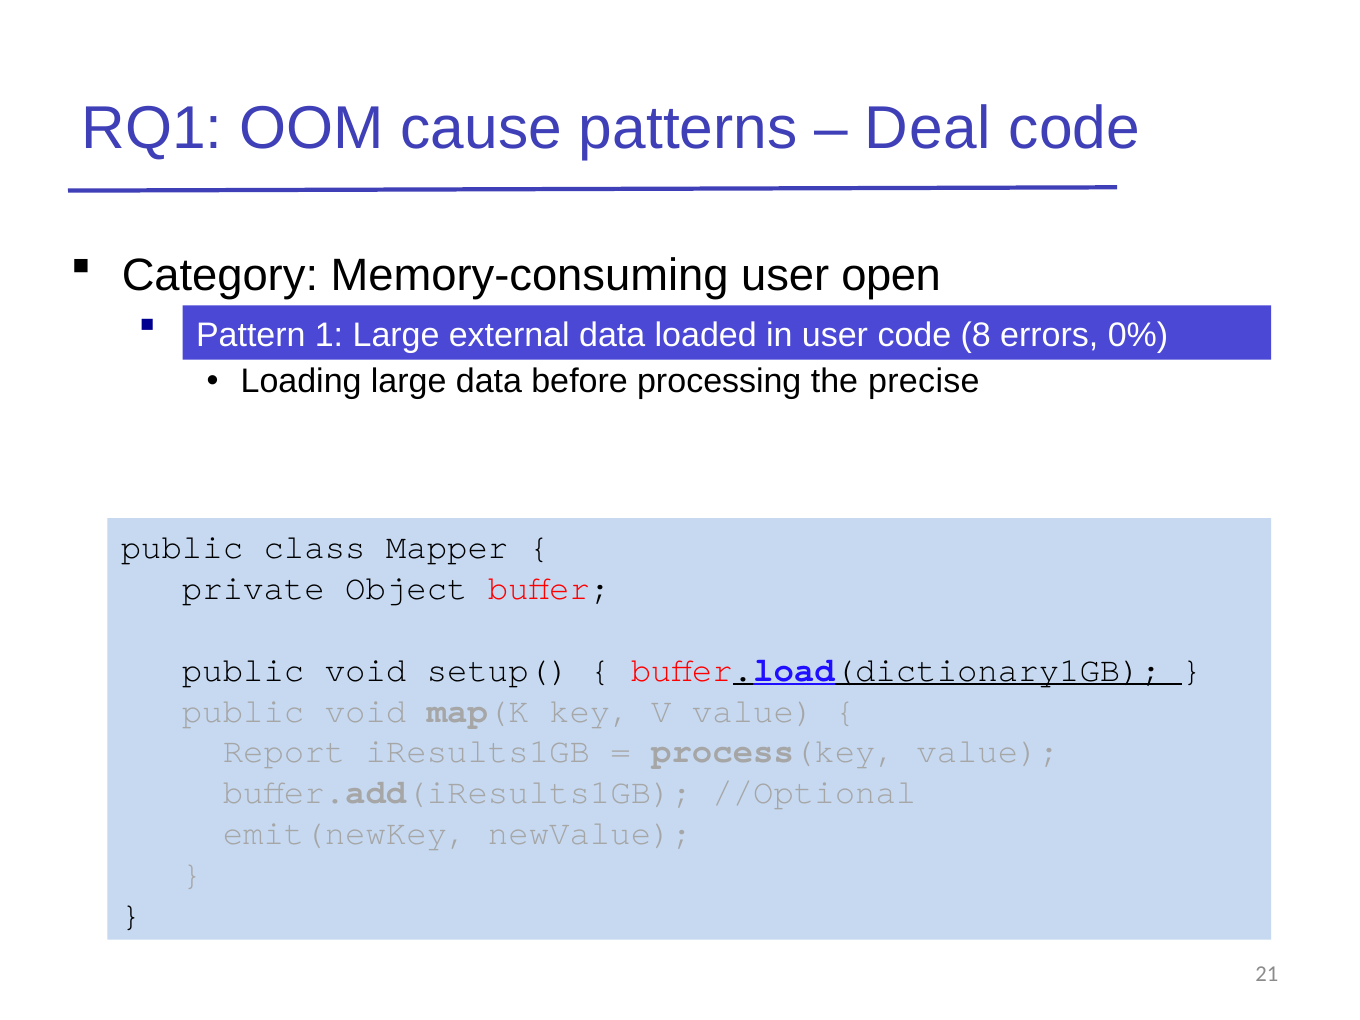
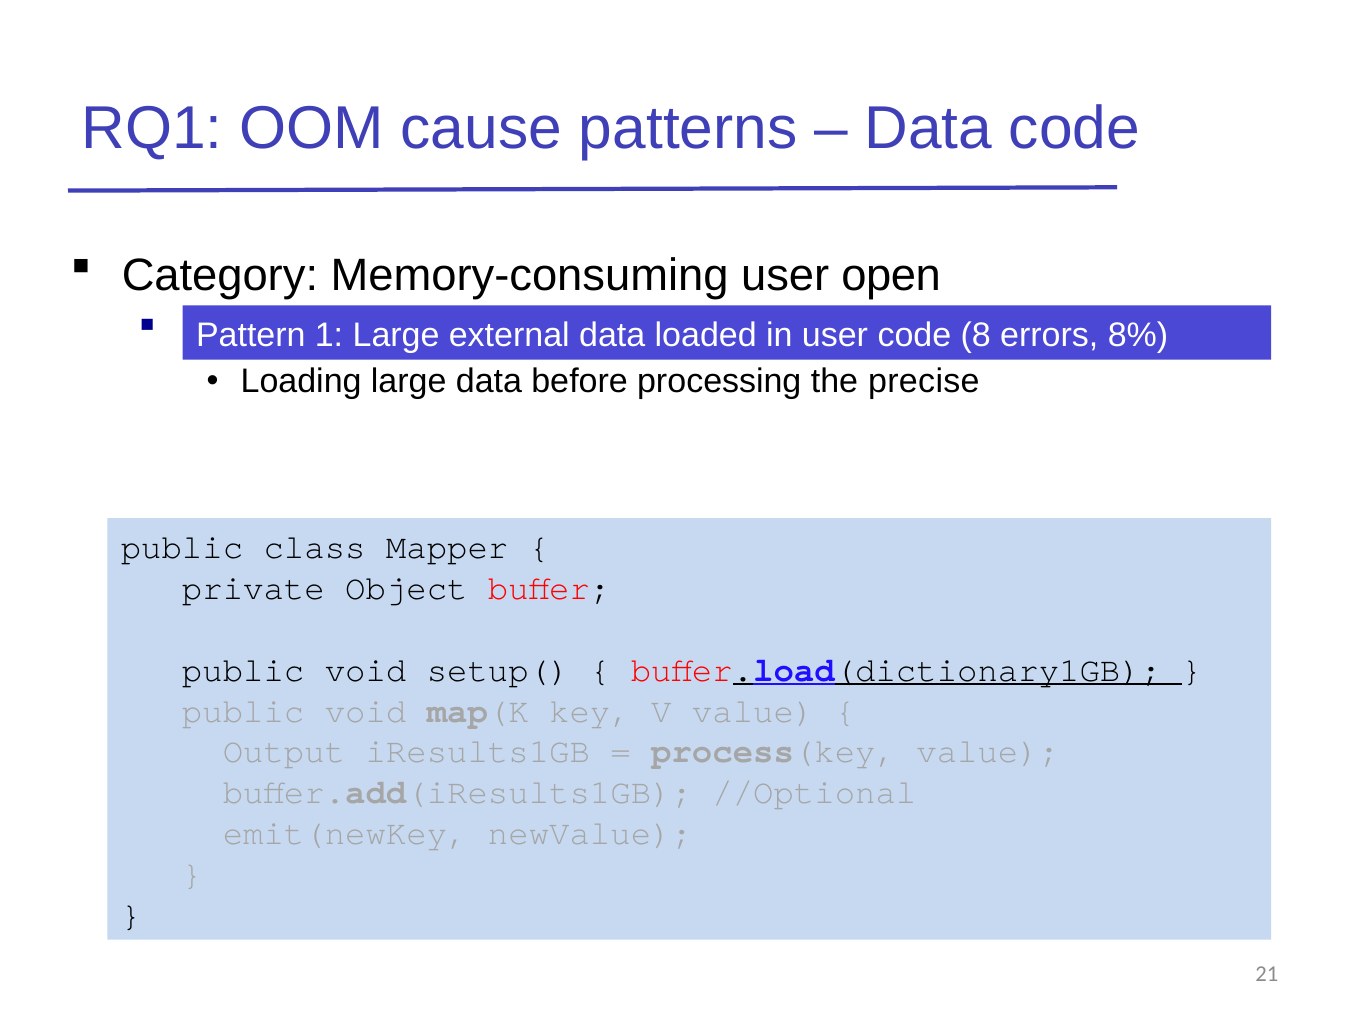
Deal at (928, 129): Deal -> Data
0%: 0% -> 8%
Report: Report -> Output
